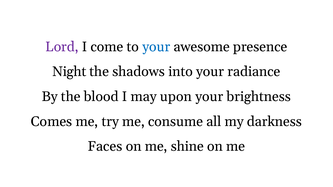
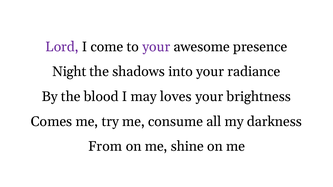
your at (156, 47) colour: blue -> purple
upon: upon -> loves
Faces: Faces -> From
